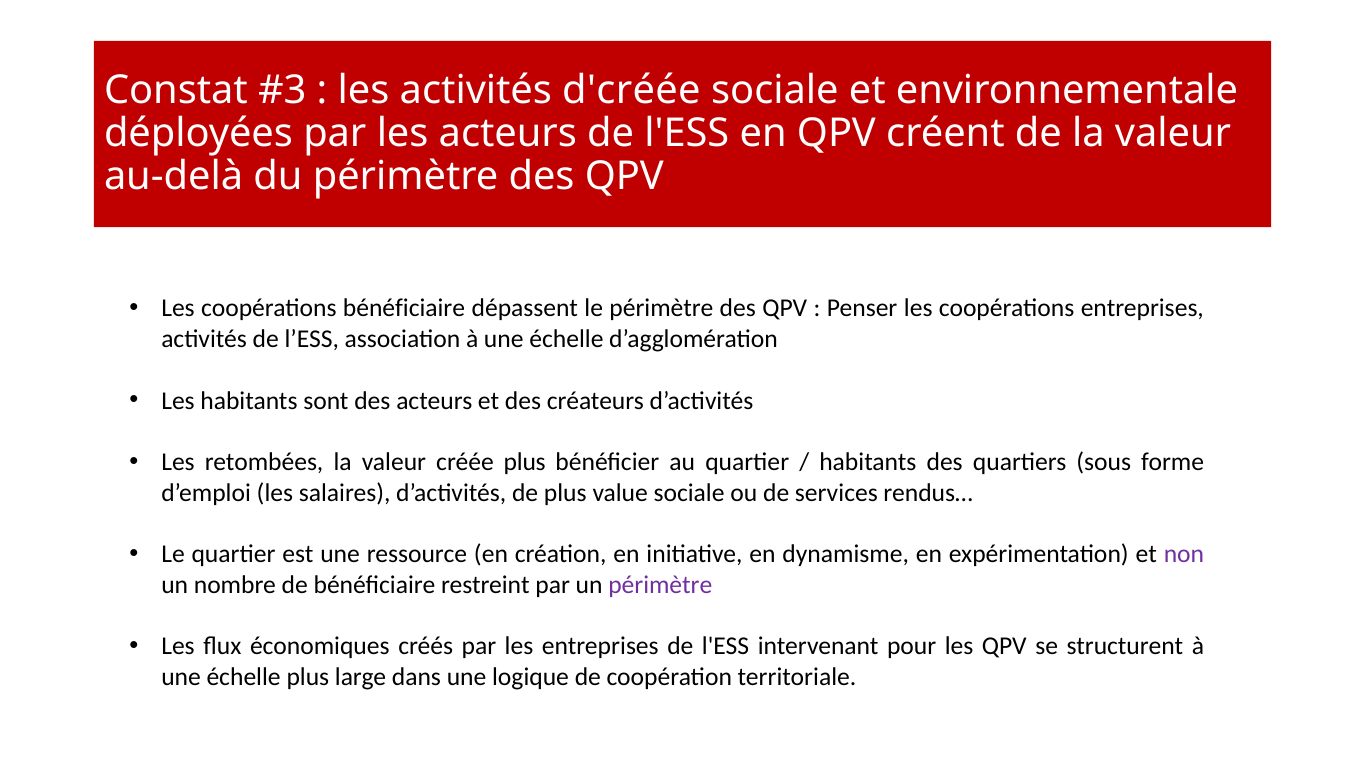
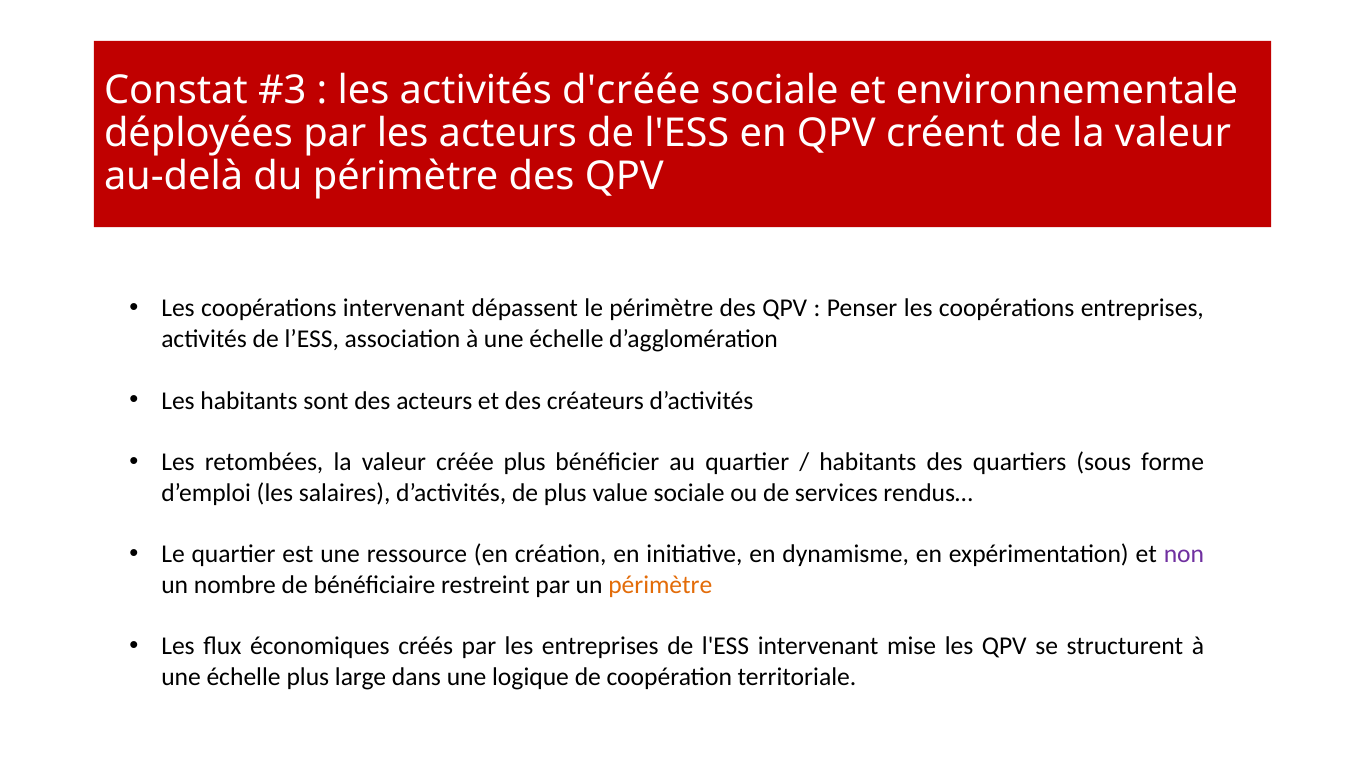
coopérations bénéficiaire: bénéficiaire -> intervenant
périmètre at (660, 585) colour: purple -> orange
pour: pour -> mise
